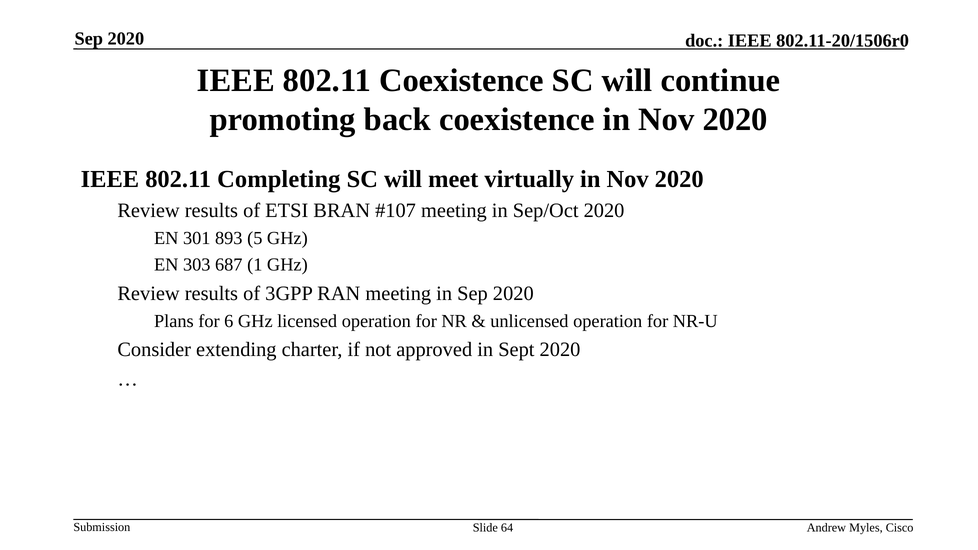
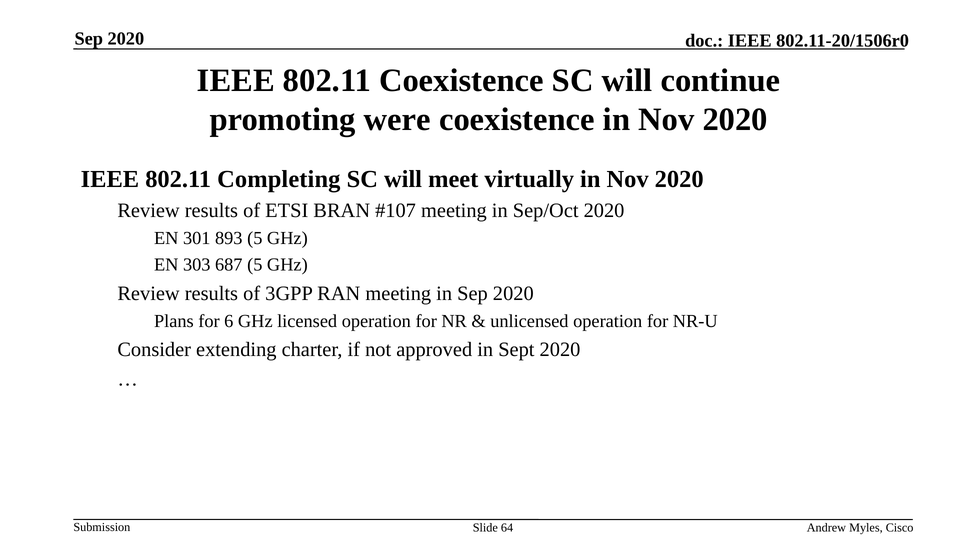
back: back -> were
687 1: 1 -> 5
